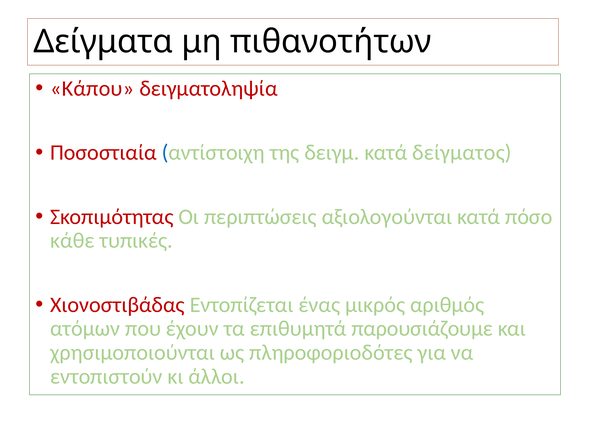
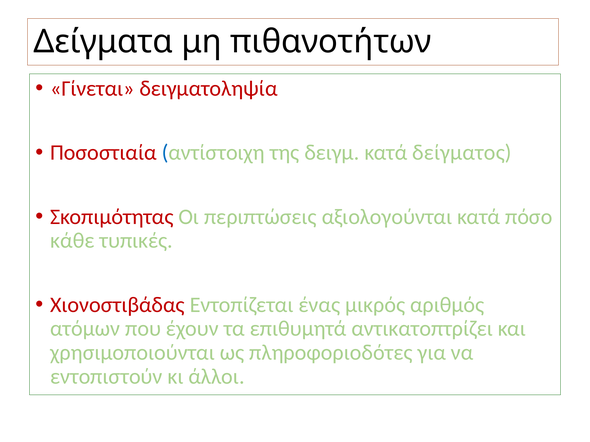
Κάπου: Κάπου -> Γίνεται
παρουσιάζουμε: παρουσιάζουμε -> αντικατοπτρίζει
